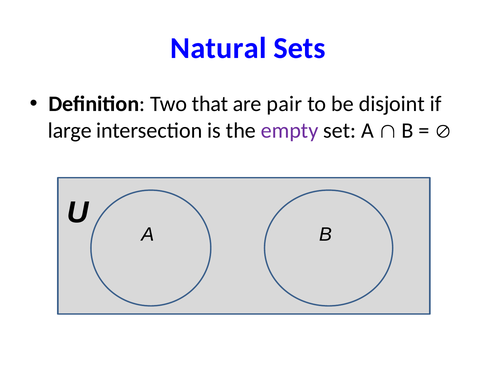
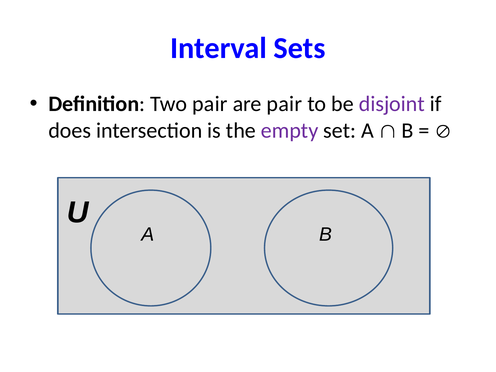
Natural: Natural -> Interval
Two that: that -> pair
disjoint colour: black -> purple
large: large -> does
